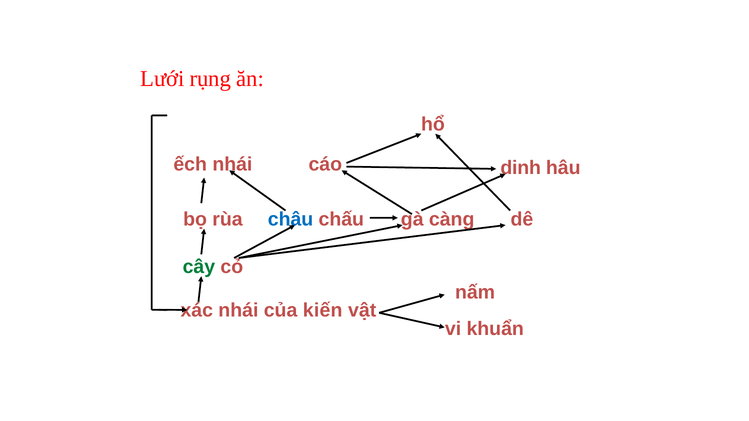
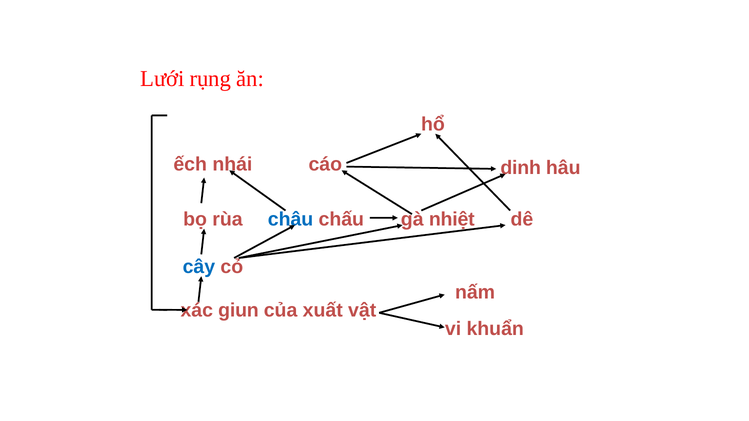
càng: càng -> nhiệt
cây colour: green -> blue
xác nhái: nhái -> giun
kiến: kiến -> xuất
